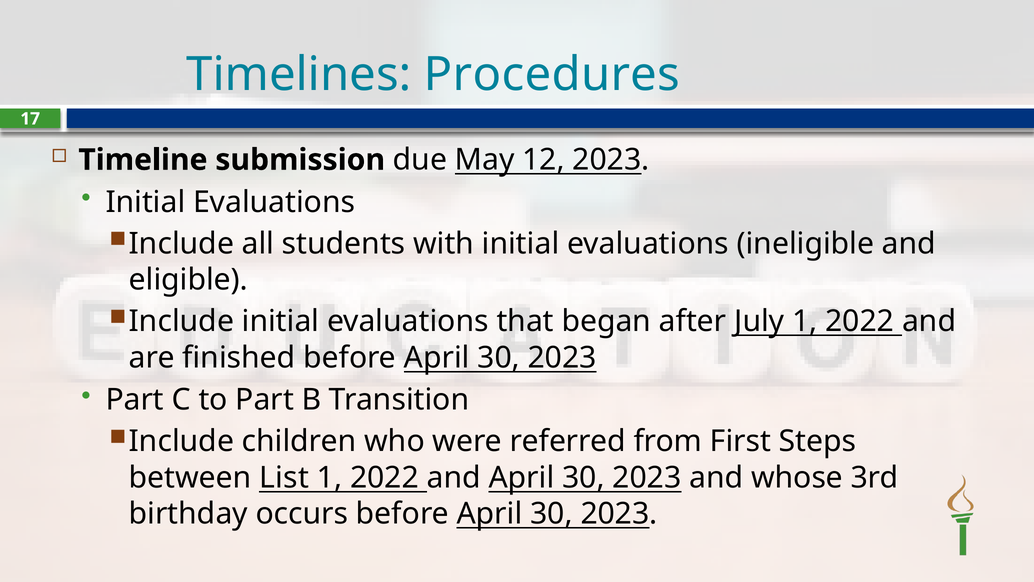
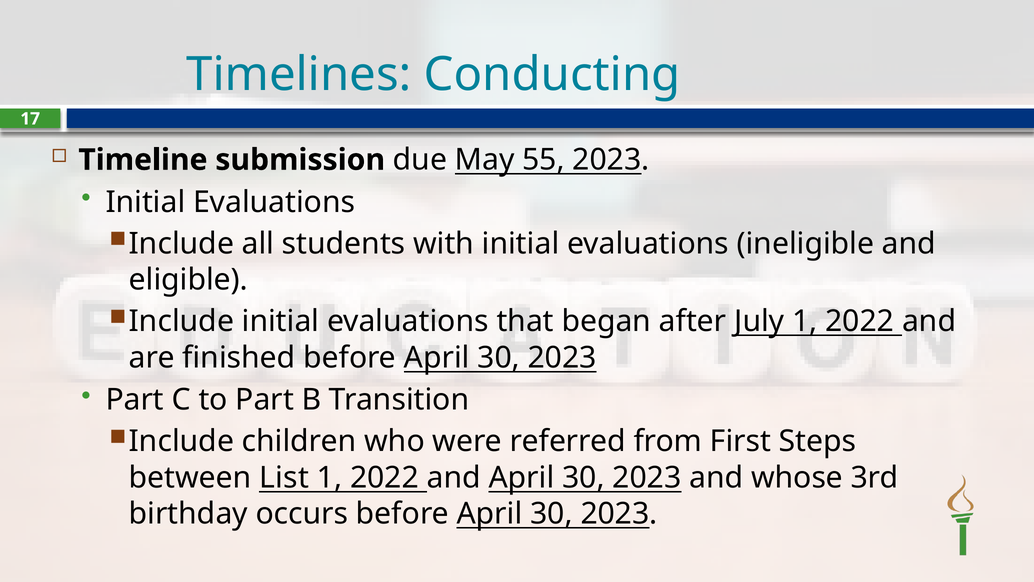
Procedures: Procedures -> Conducting
12: 12 -> 55
